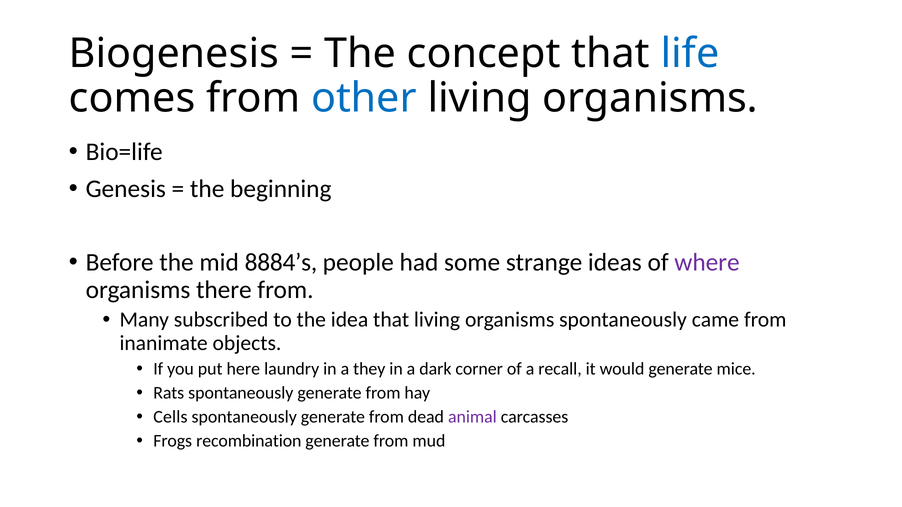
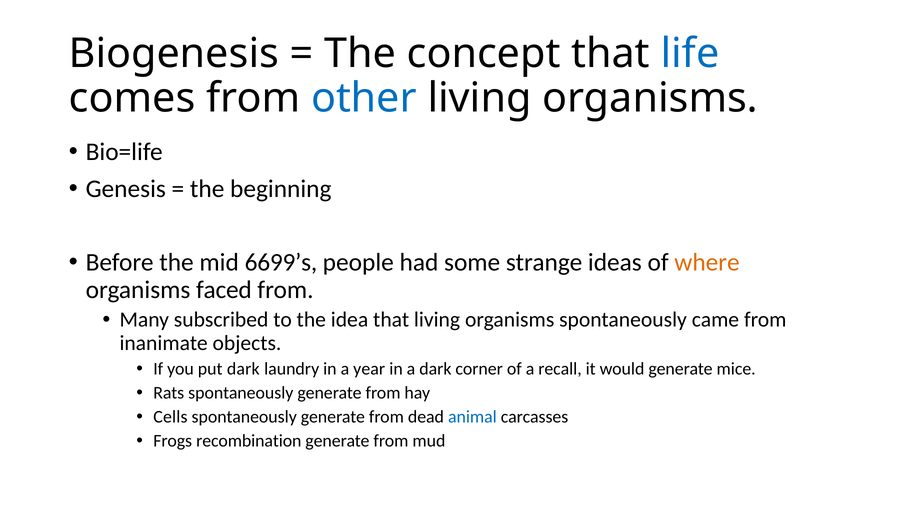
8884’s: 8884’s -> 6699’s
where colour: purple -> orange
there: there -> faced
put here: here -> dark
they: they -> year
animal colour: purple -> blue
